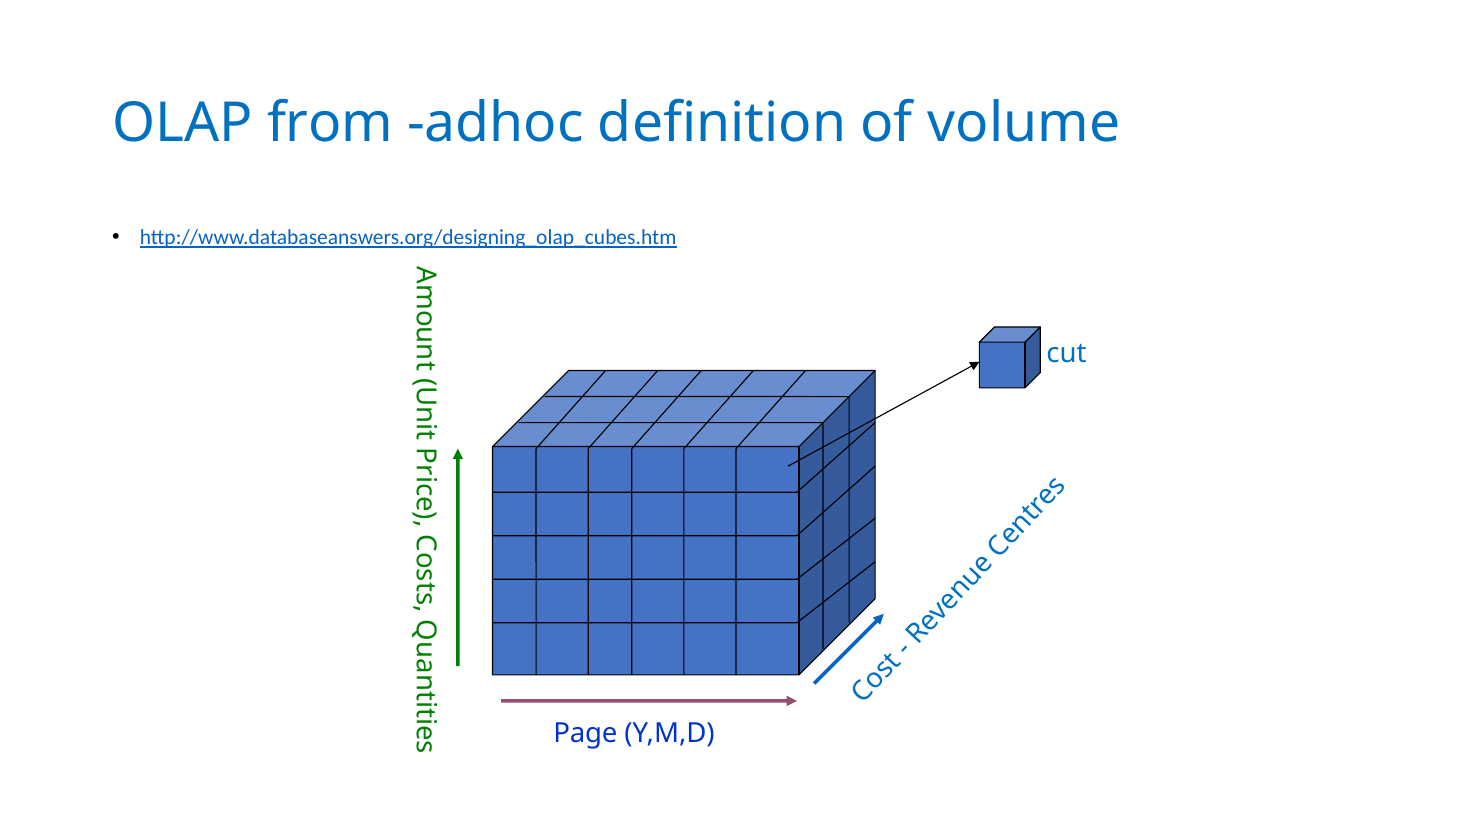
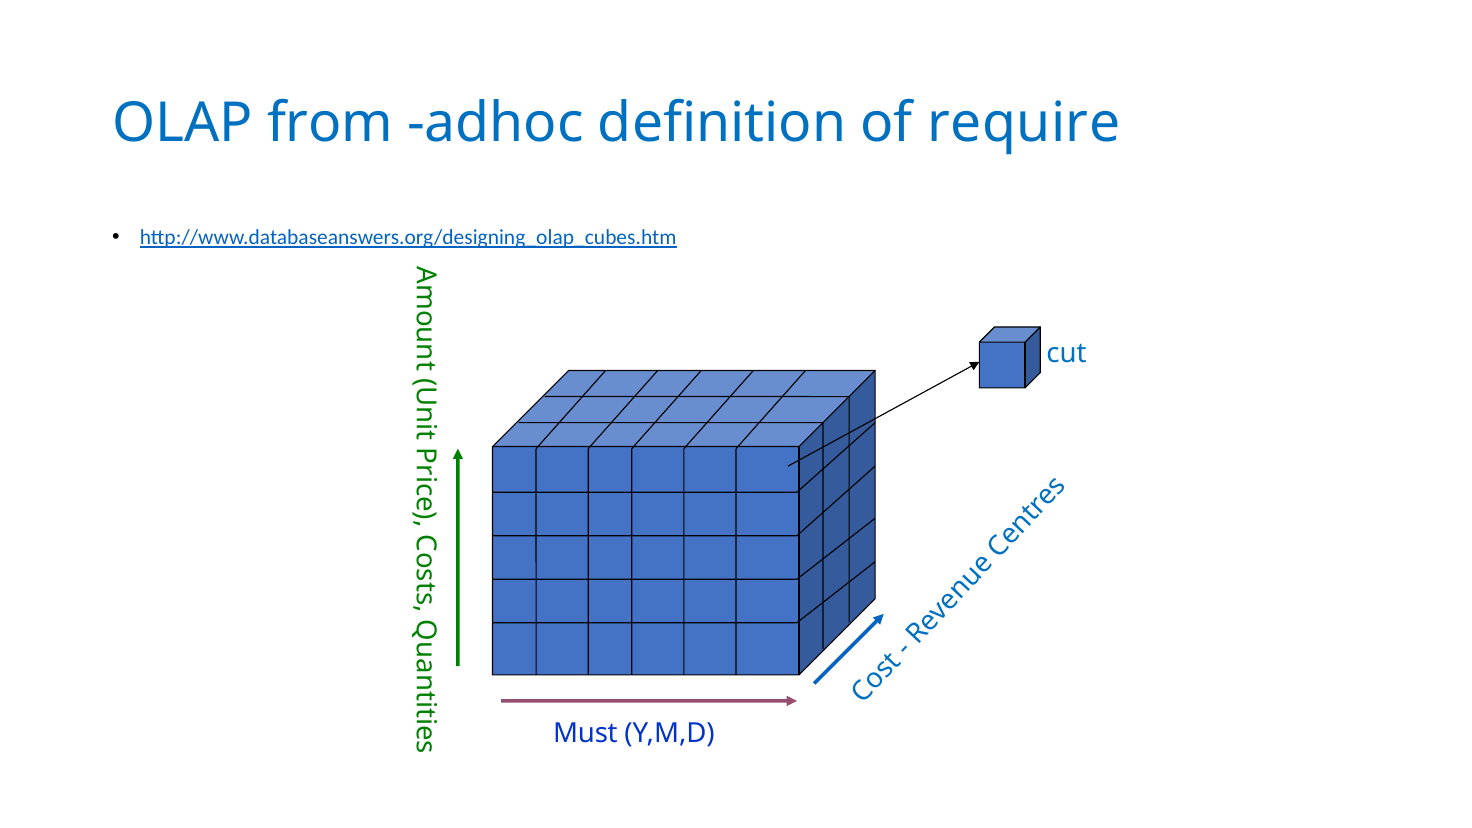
volume: volume -> require
Page: Page -> Must
